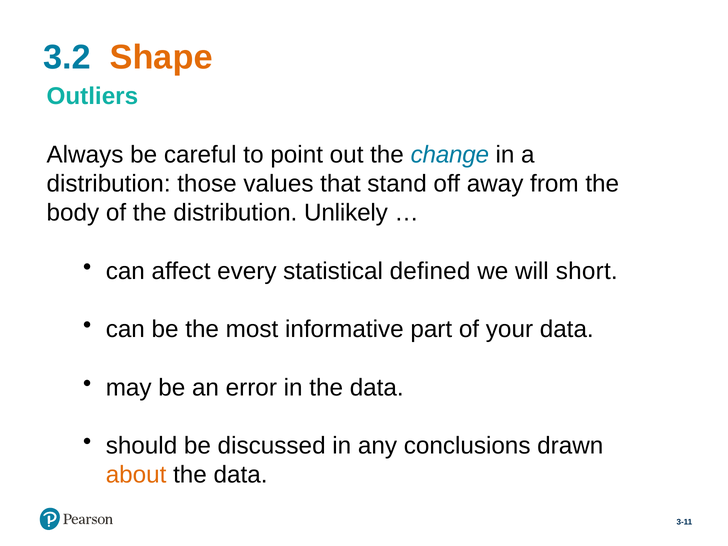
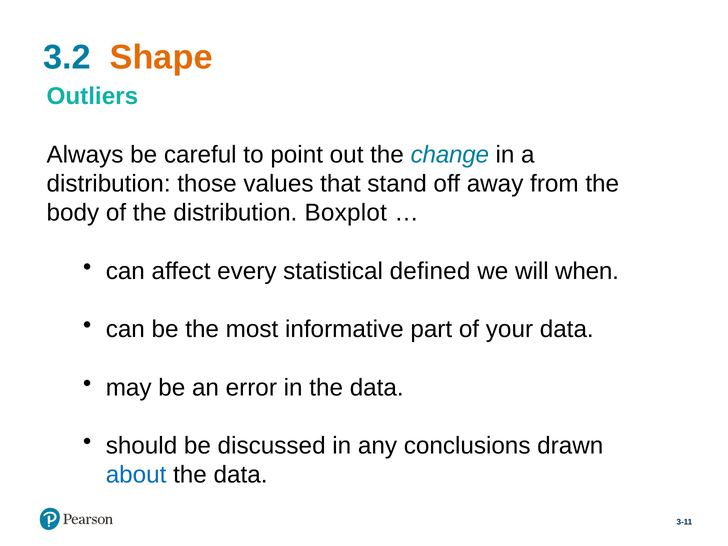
Unlikely: Unlikely -> Boxplot
short: short -> when
about colour: orange -> blue
